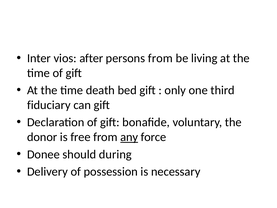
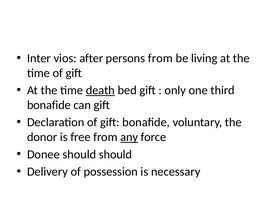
death underline: none -> present
fiduciary at (49, 105): fiduciary -> bonafide
should during: during -> should
